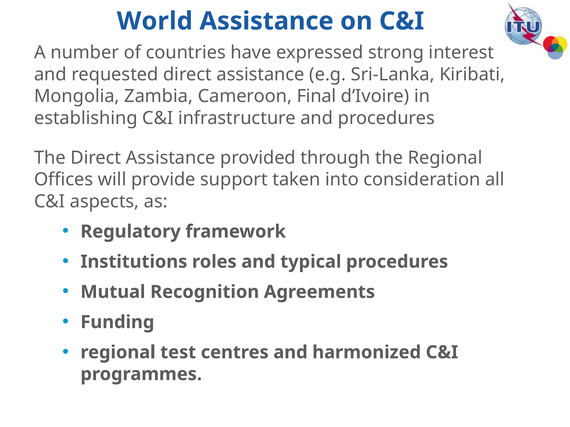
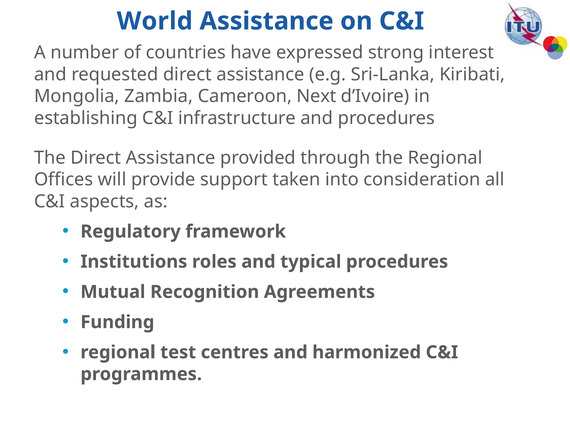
Final: Final -> Next
